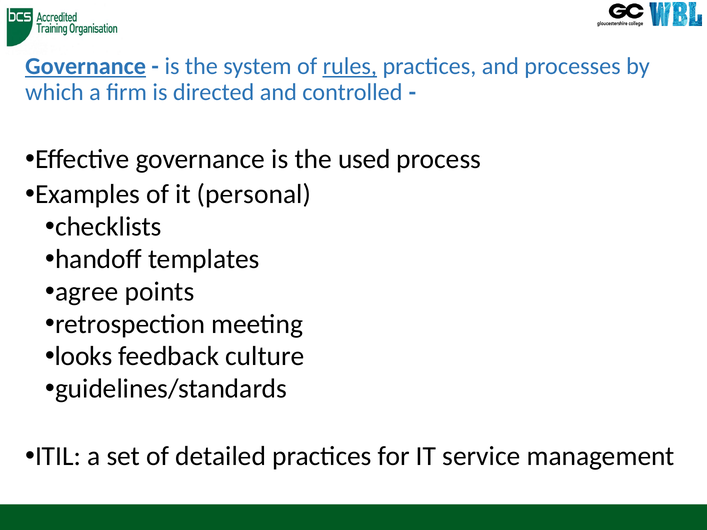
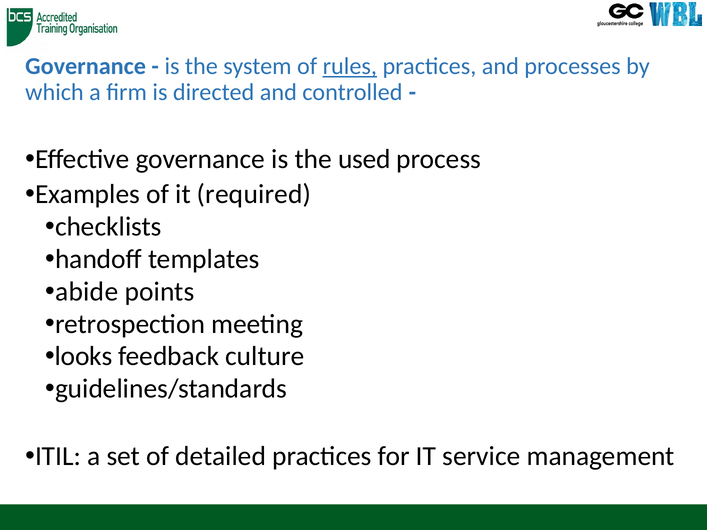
Governance at (86, 66) underline: present -> none
personal: personal -> required
agree: agree -> abide
